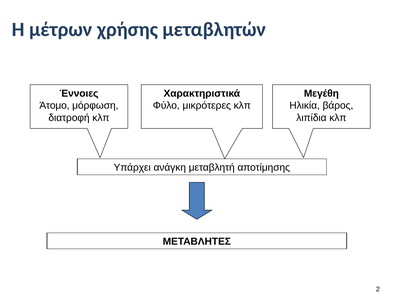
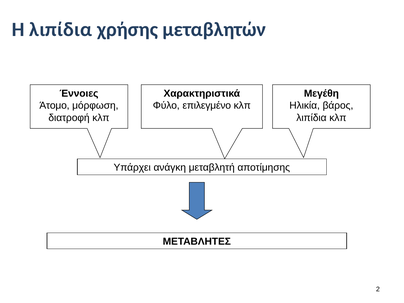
Η μέτρων: μέτρων -> λιπίδια
μικρότερες: μικρότερες -> επιλεγμένο
